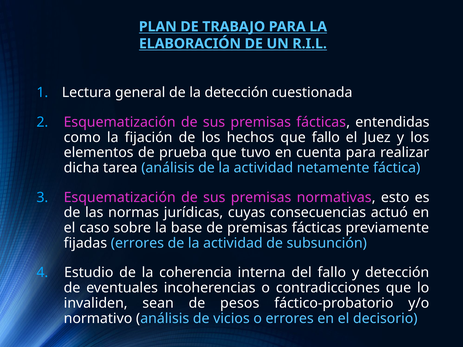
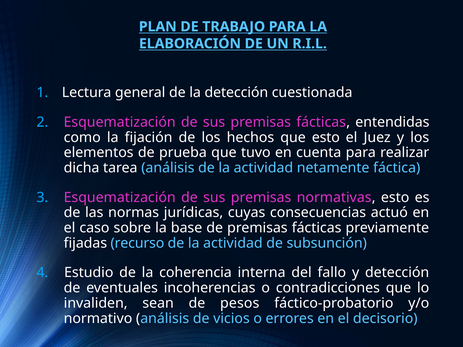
que fallo: fallo -> esto
fijadas errores: errores -> recurso
